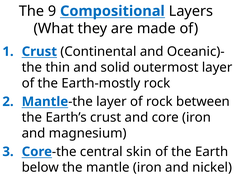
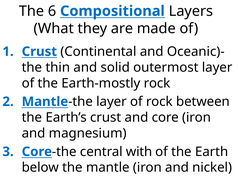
9: 9 -> 6
skin: skin -> with
